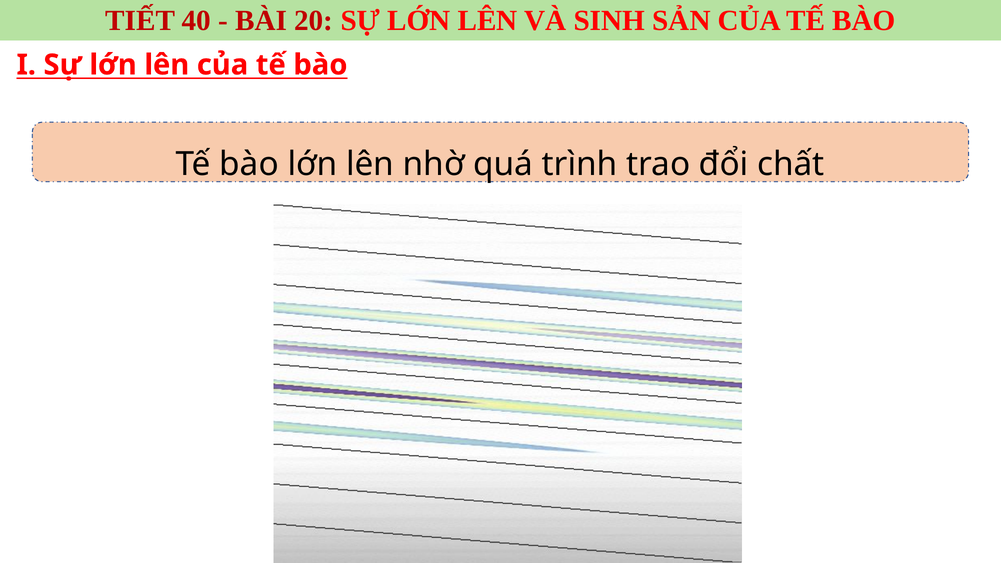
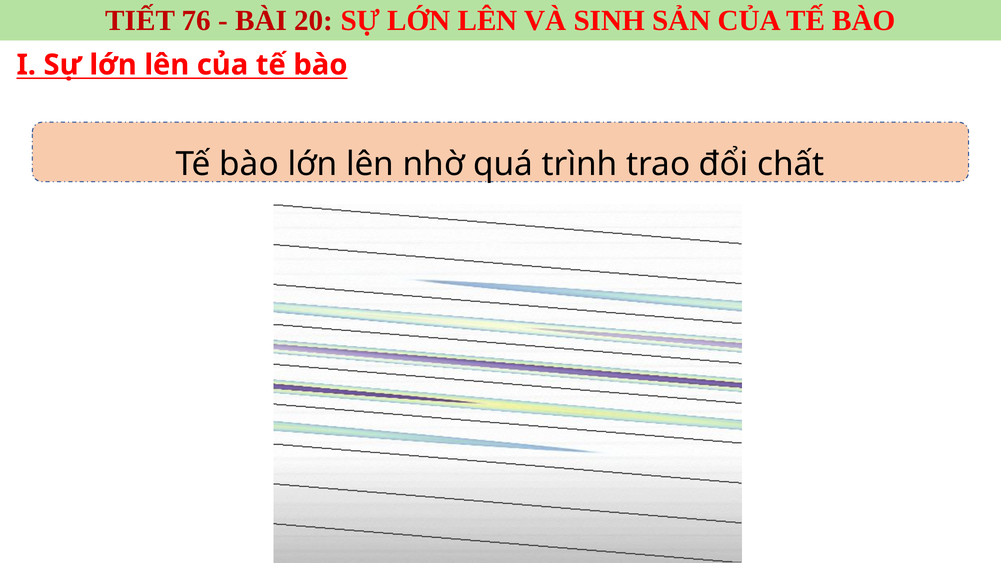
40: 40 -> 76
